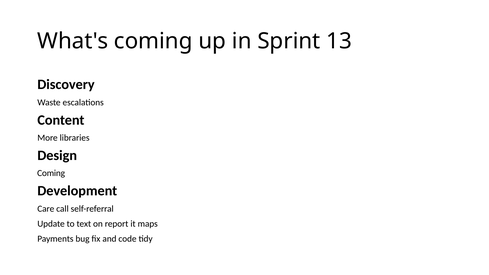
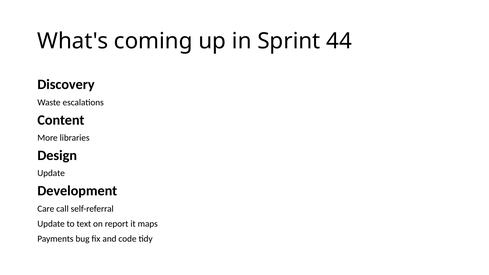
13: 13 -> 44
Coming at (51, 173): Coming -> Update
